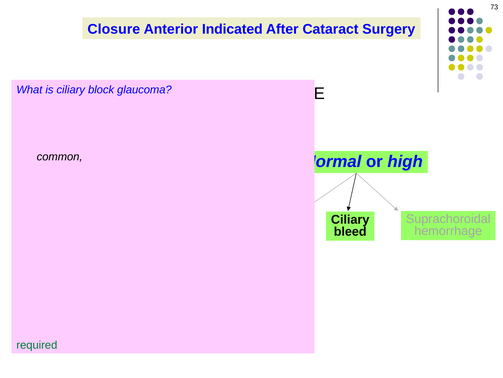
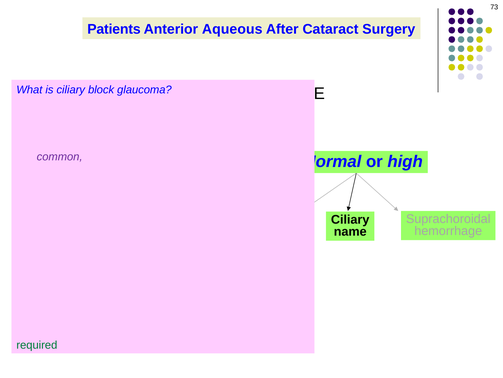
Closure: Closure -> Patients
Anterior Indicated: Indicated -> Aqueous
common colour: black -> purple
bleed: bleed -> name
